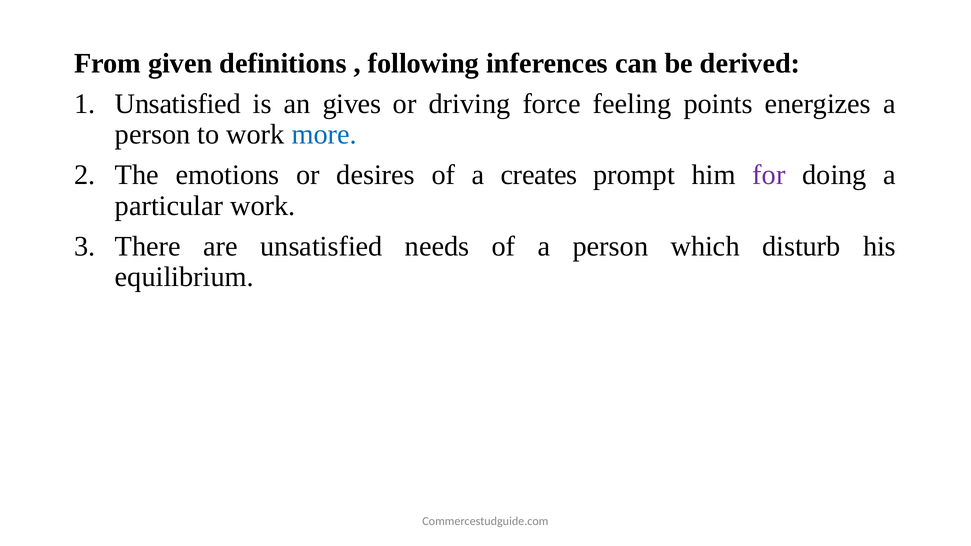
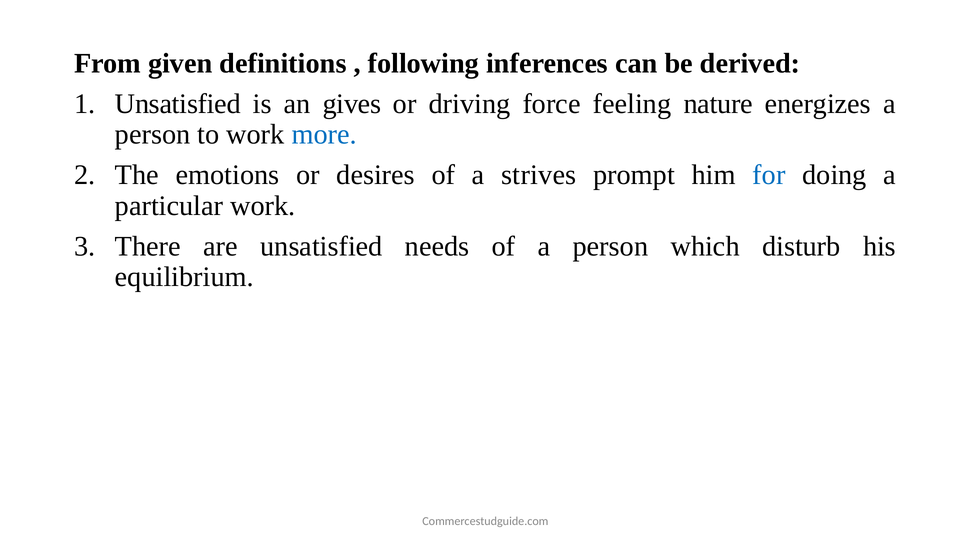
points: points -> nature
creates: creates -> strives
for colour: purple -> blue
